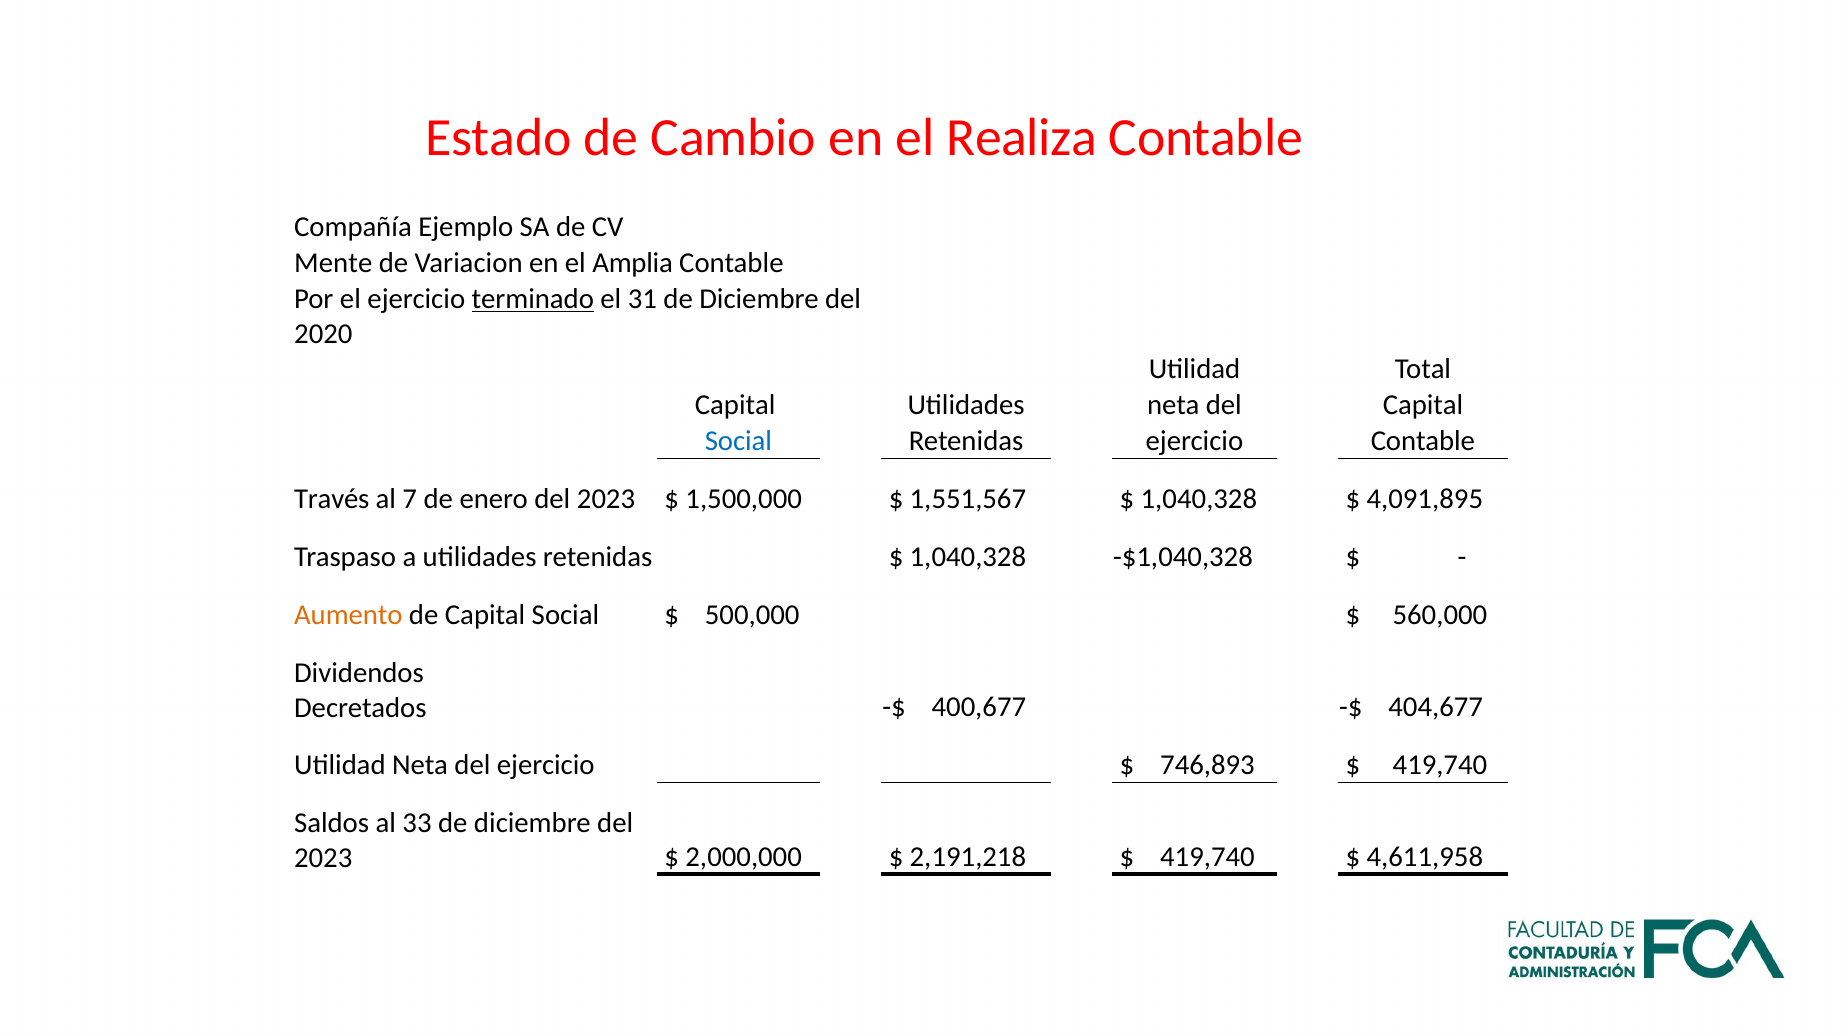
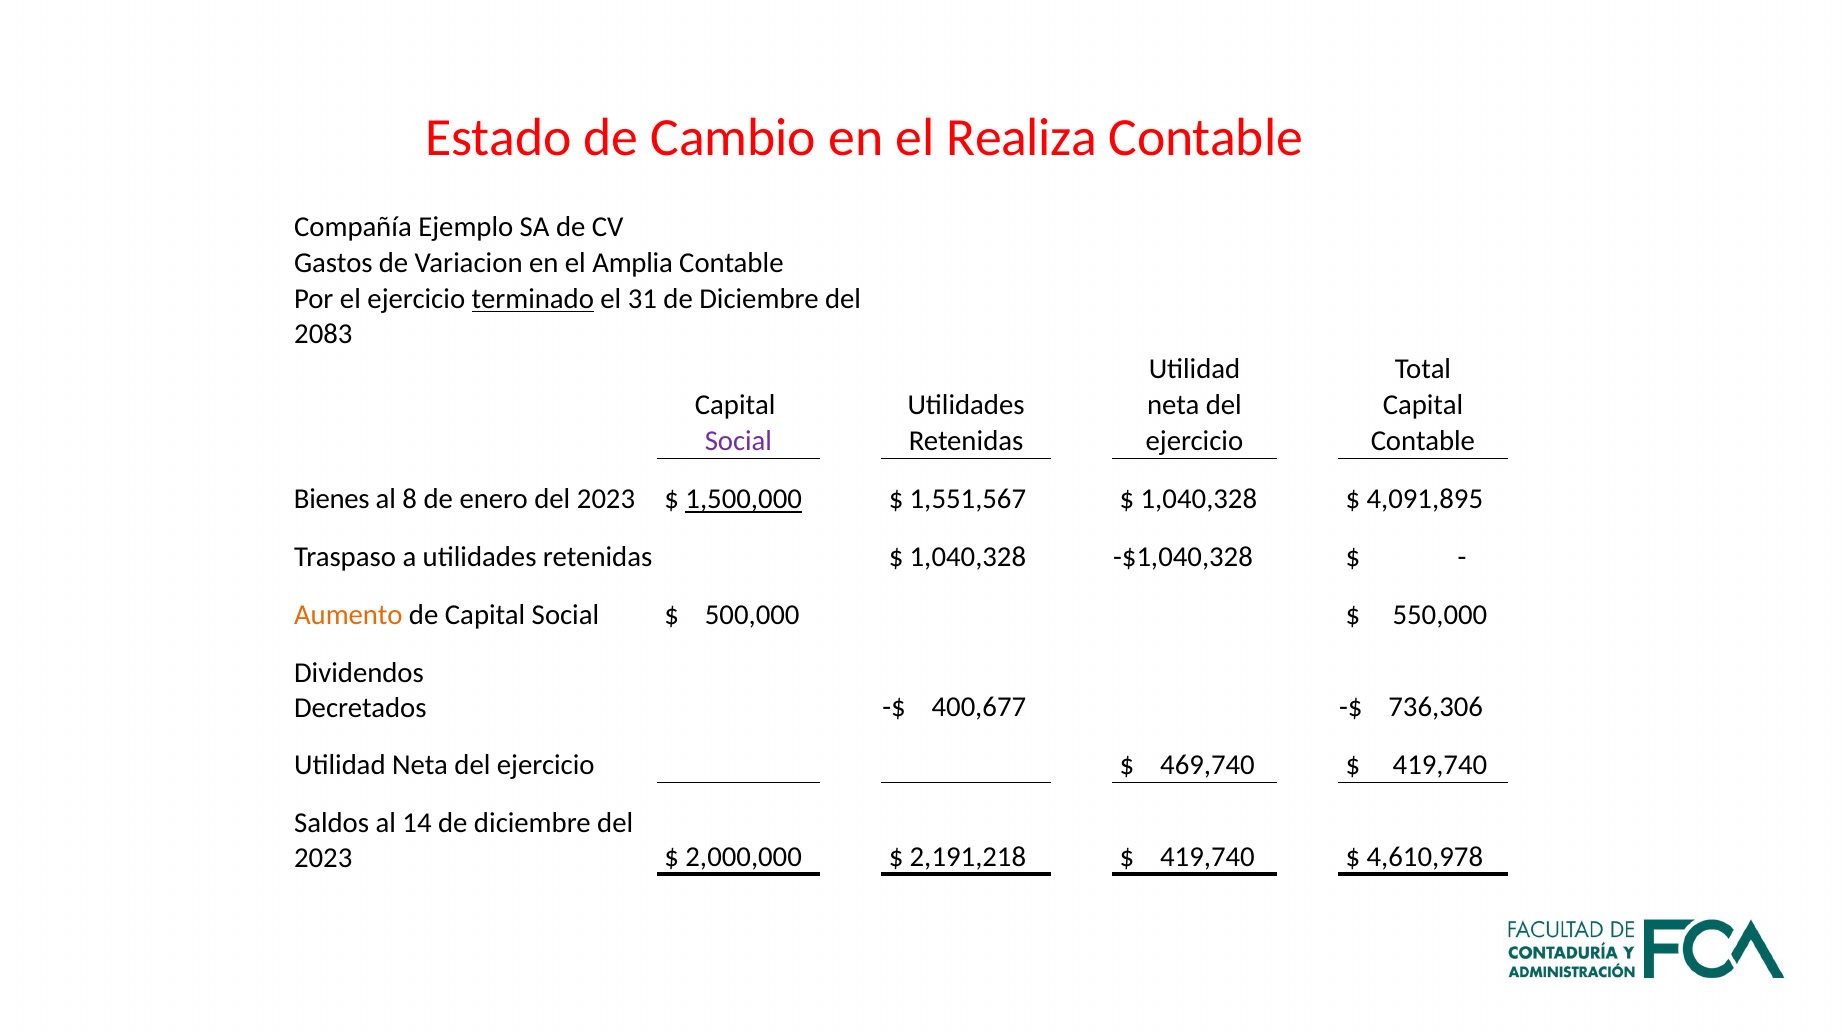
Mente: Mente -> Gastos
2020: 2020 -> 2083
Social at (738, 442) colour: blue -> purple
Través: Través -> Bienes
7: 7 -> 8
1,500,000 underline: none -> present
560,000: 560,000 -> 550,000
404,677: 404,677 -> 736,306
746,893: 746,893 -> 469,740
33: 33 -> 14
4,611,958: 4,611,958 -> 4,610,978
